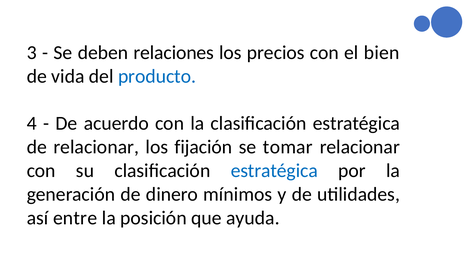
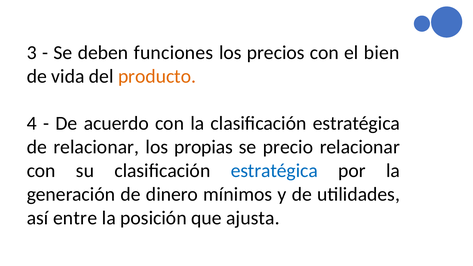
relaciones: relaciones -> funciones
producto colour: blue -> orange
fijación: fijación -> propias
tomar: tomar -> precio
ayuda: ayuda -> ajusta
